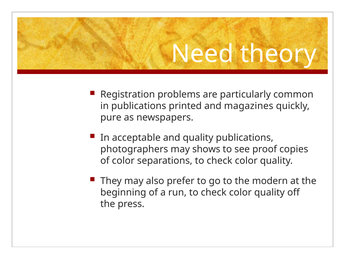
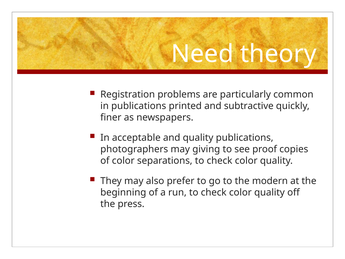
magazines: magazines -> subtractive
pure: pure -> finer
shows: shows -> giving
